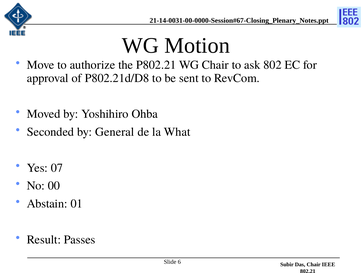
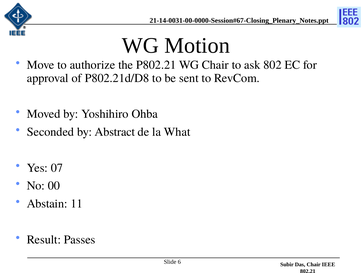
General: General -> Abstract
01: 01 -> 11
